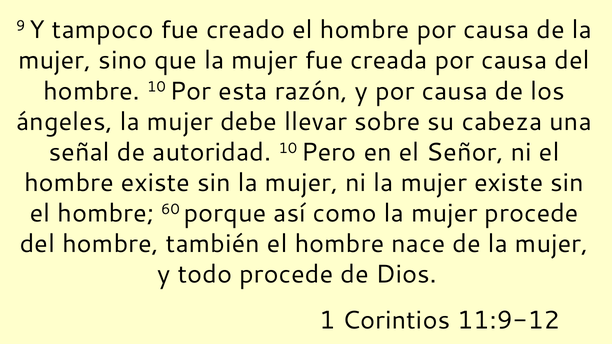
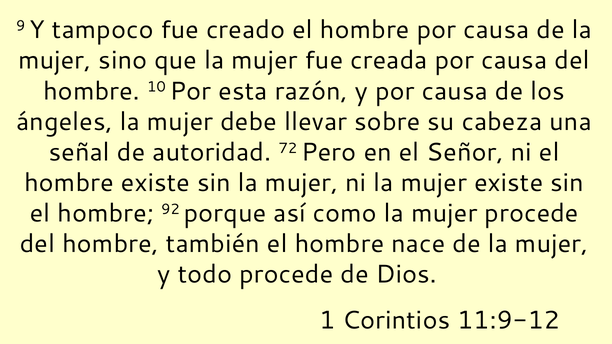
autoridad 10: 10 -> 72
60: 60 -> 92
